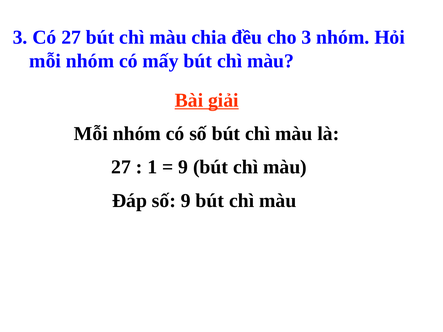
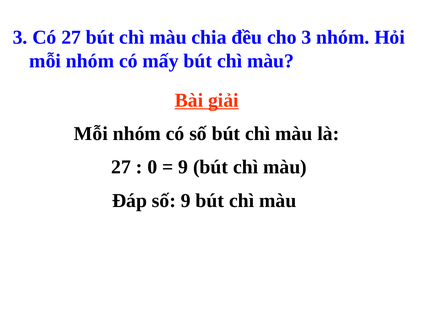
1: 1 -> 0
